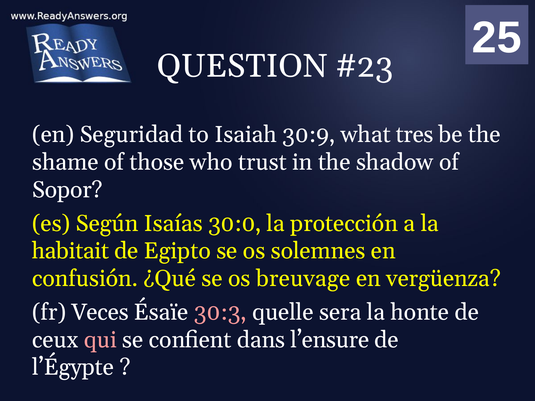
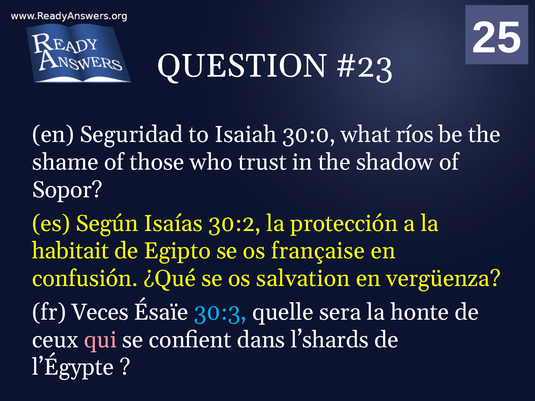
30:9: 30:9 -> 30:0
tres: tres -> ríos
30:0: 30:0 -> 30:2
solemnes: solemnes -> française
breuvage: breuvage -> salvation
30:3 colour: pink -> light blue
l’ensure: l’ensure -> l’shards
